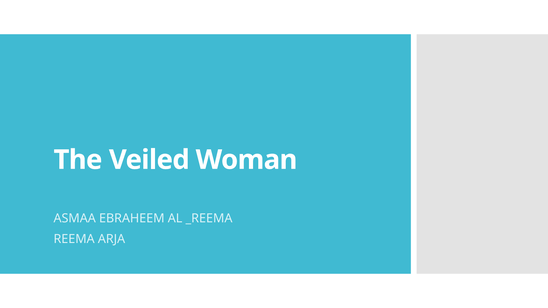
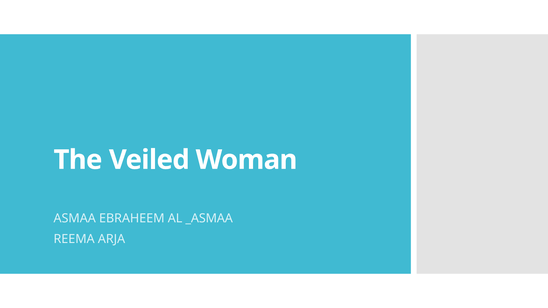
_REEMA: _REEMA -> _ASMAA
